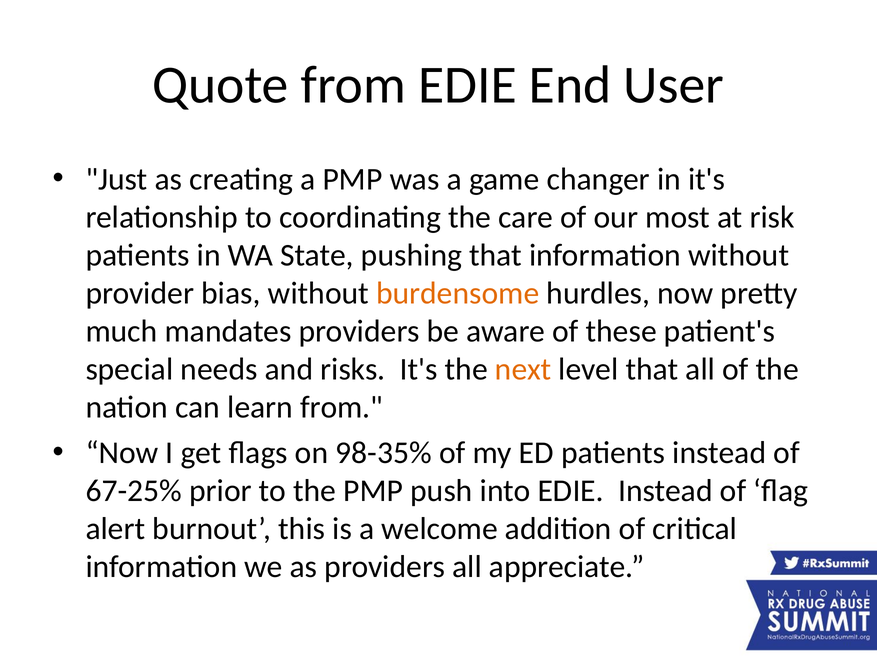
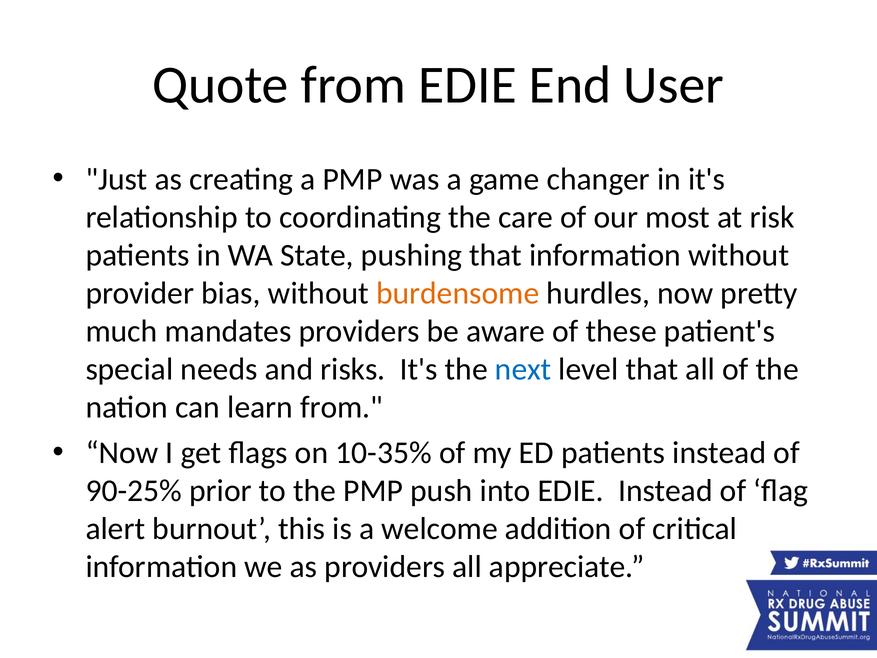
next colour: orange -> blue
98-35%: 98-35% -> 10-35%
67-25%: 67-25% -> 90-25%
